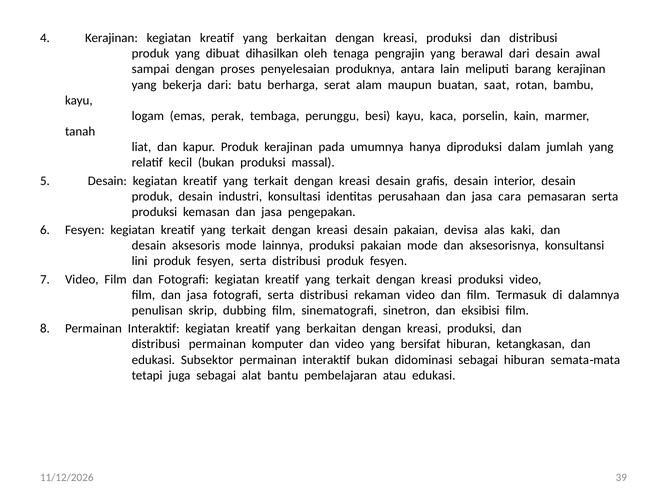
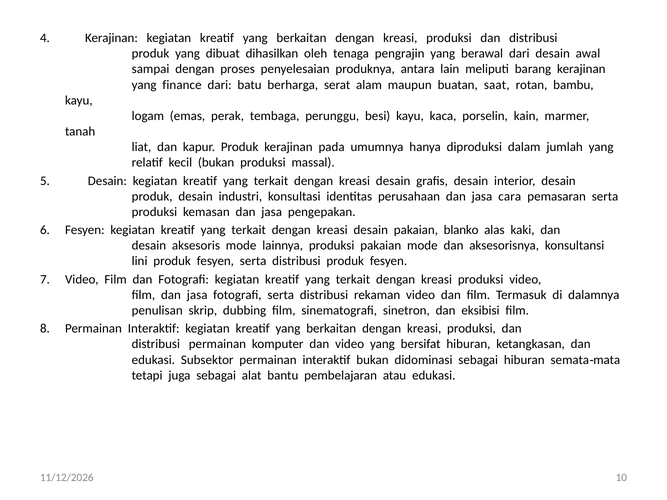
bekerja: bekerja -> finance
devisa: devisa -> blanko
39: 39 -> 10
